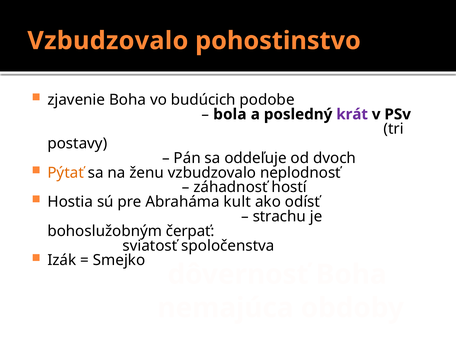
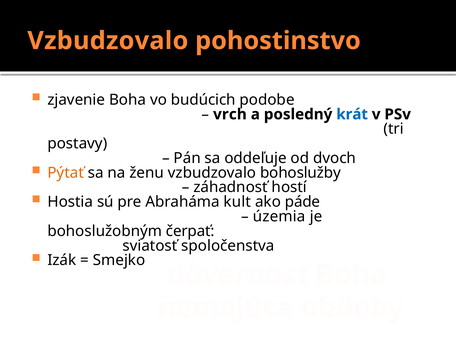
bola: bola -> vrch
krát colour: purple -> blue
neplodnosť: neplodnosť -> bohoslužby
odísť: odísť -> páde
strachu: strachu -> územia
